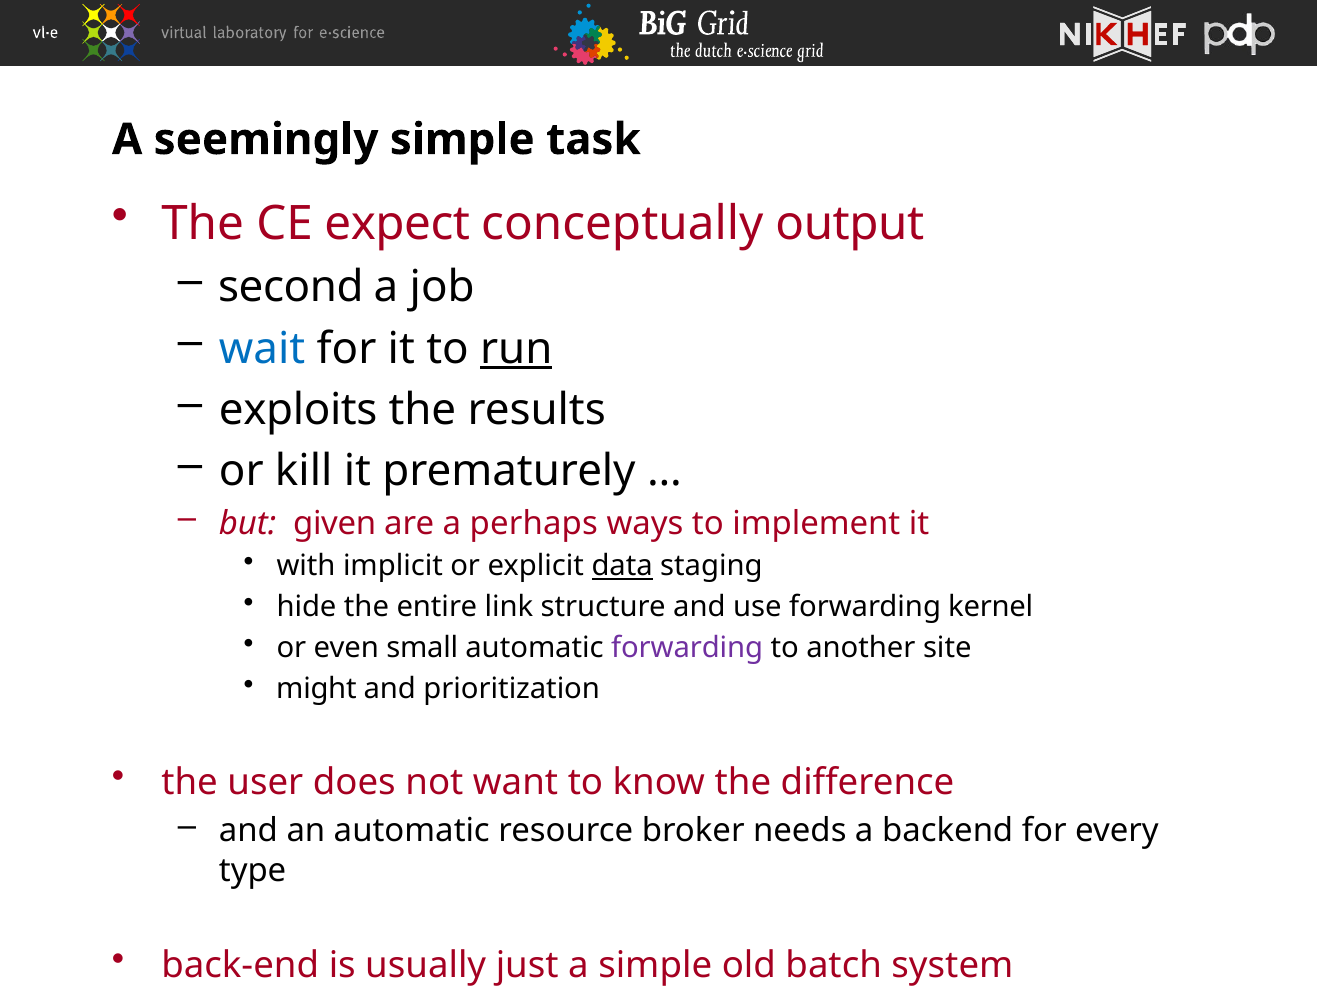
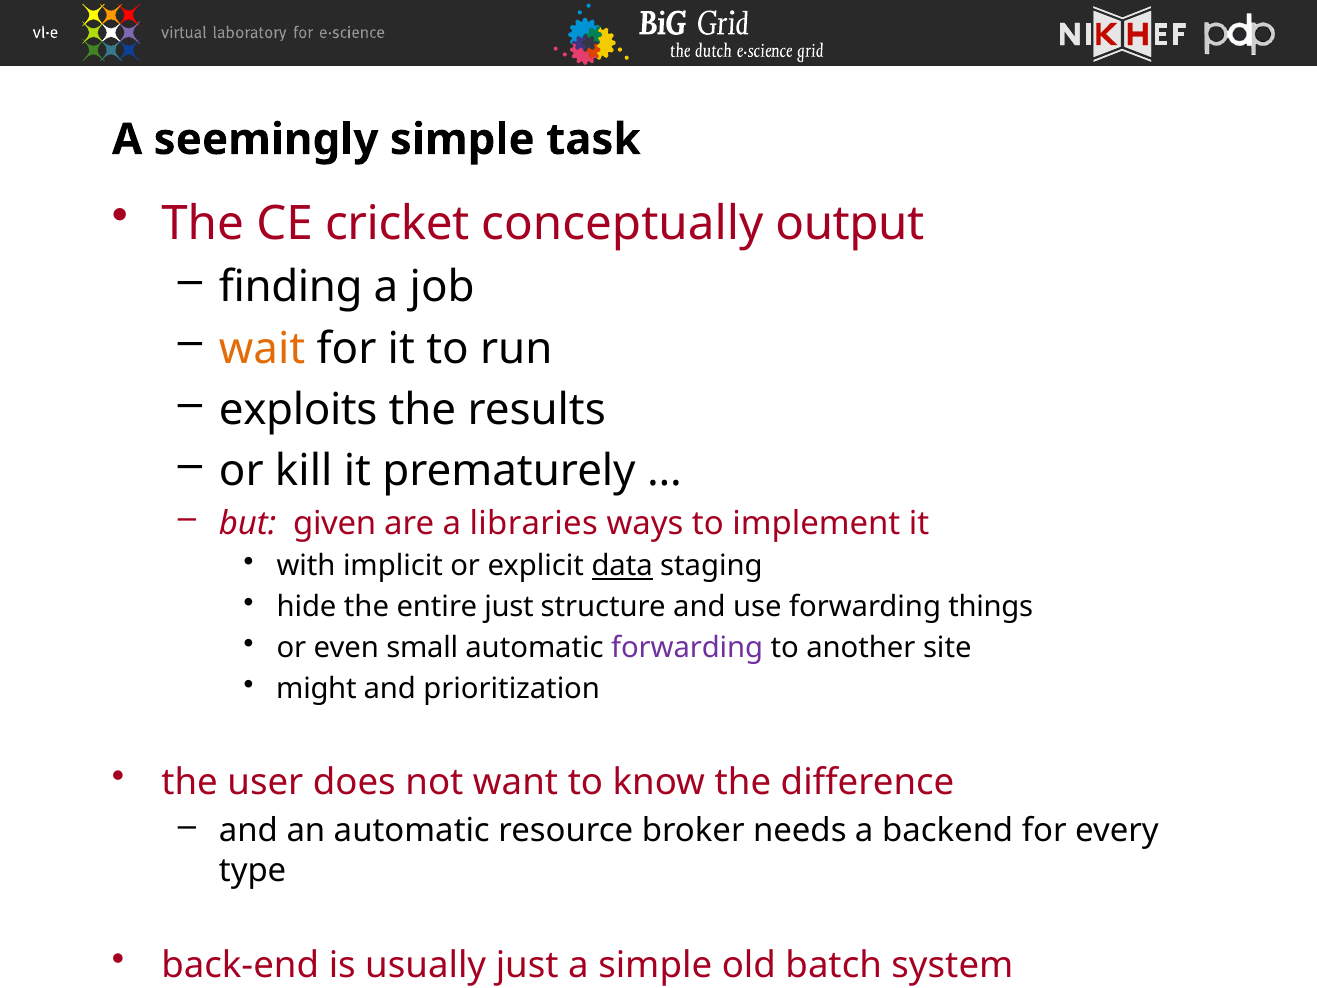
expect: expect -> cricket
second: second -> finding
wait colour: blue -> orange
run underline: present -> none
perhaps: perhaps -> libraries
entire link: link -> just
kernel: kernel -> things
